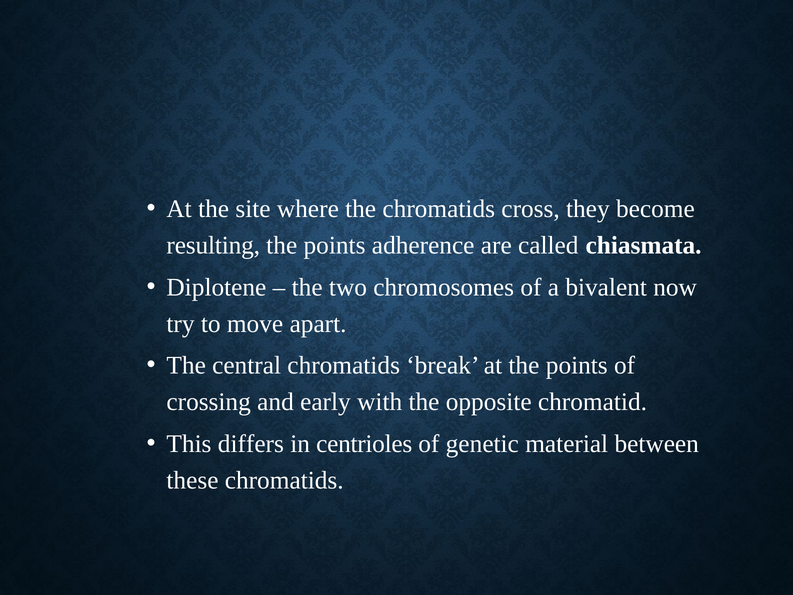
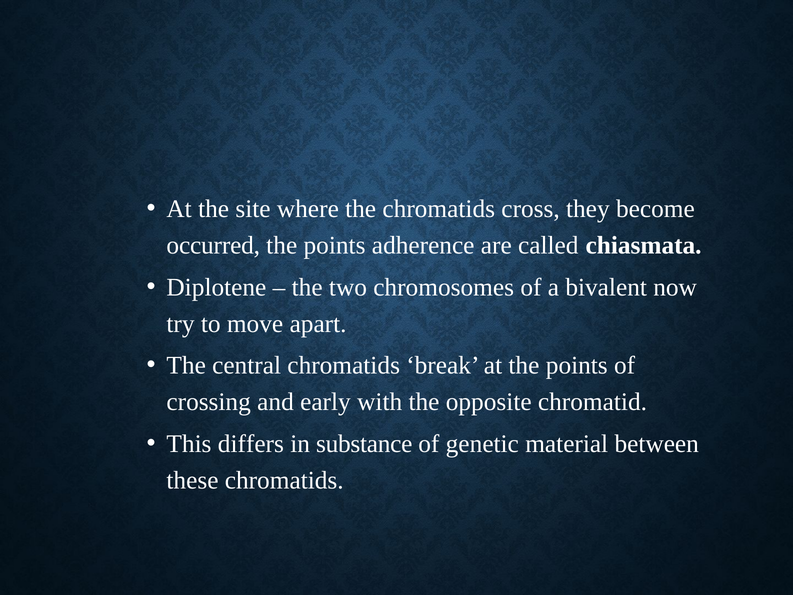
resulting: resulting -> occurred
centrioles: centrioles -> substance
